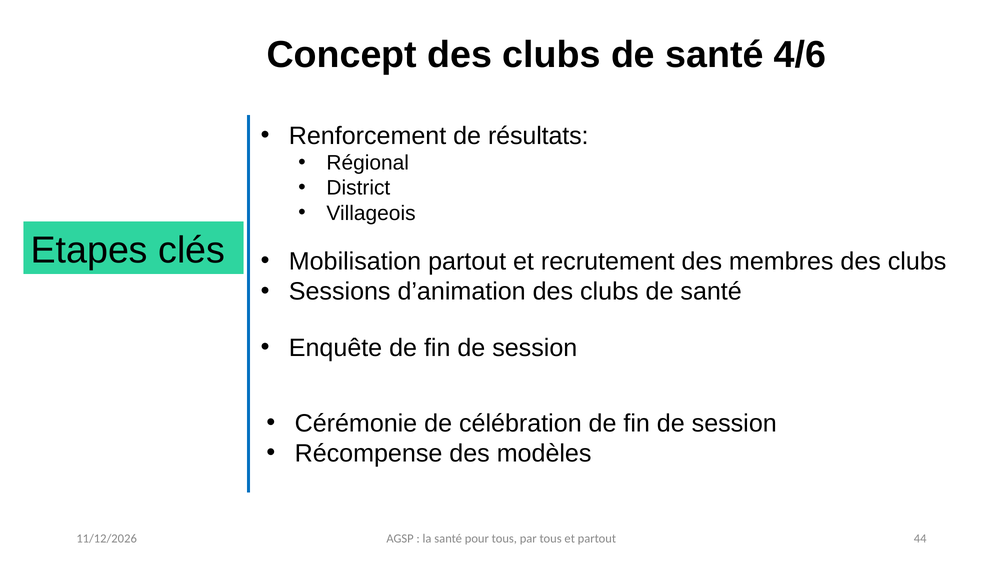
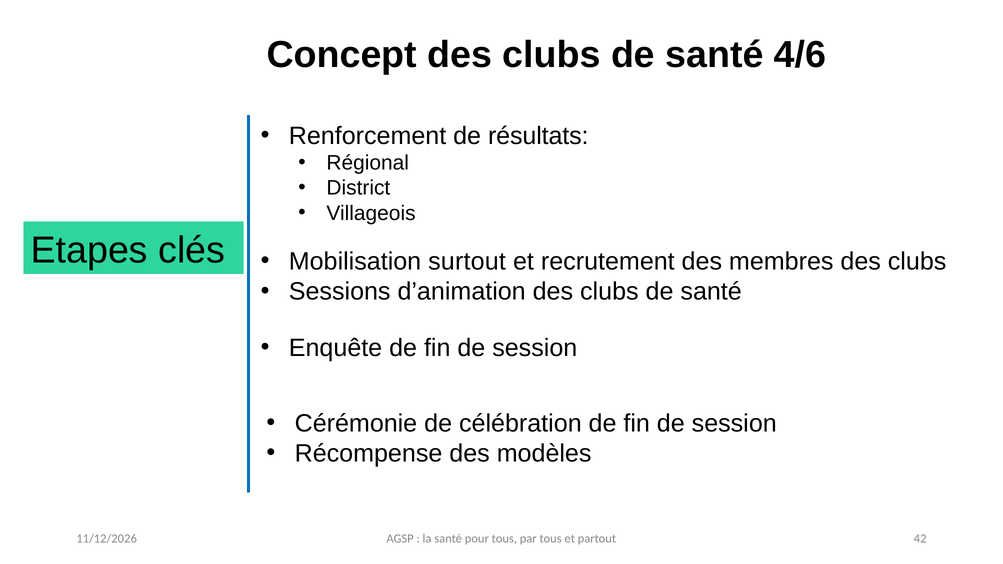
Mobilisation partout: partout -> surtout
44: 44 -> 42
